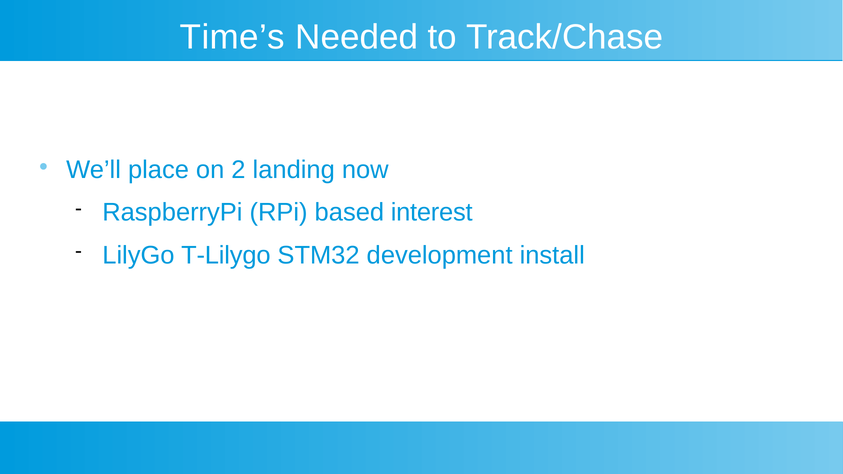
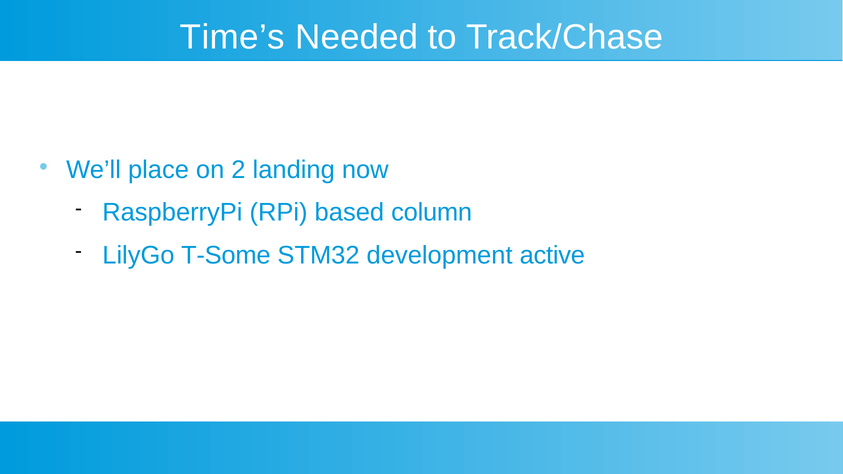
interest: interest -> column
T-Lilygo: T-Lilygo -> T-Some
install: install -> active
